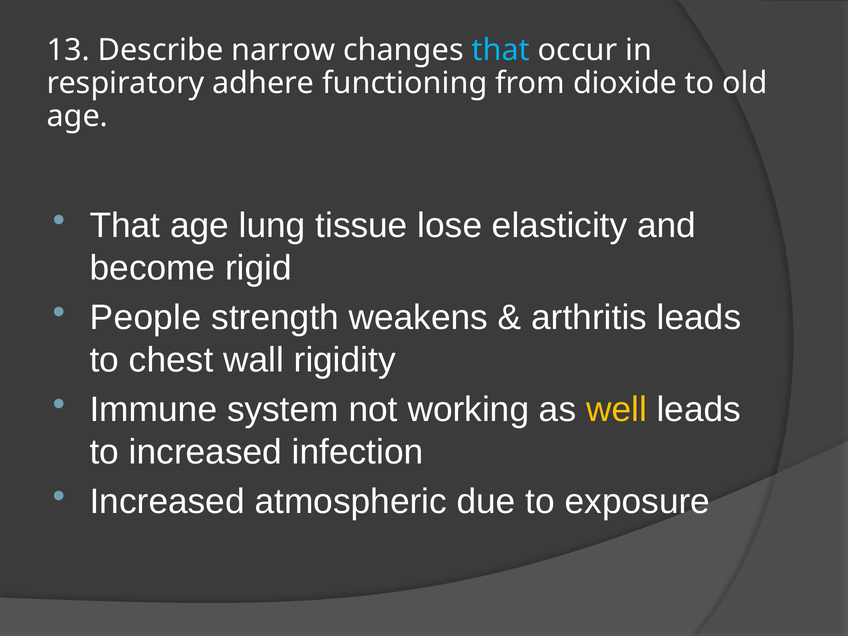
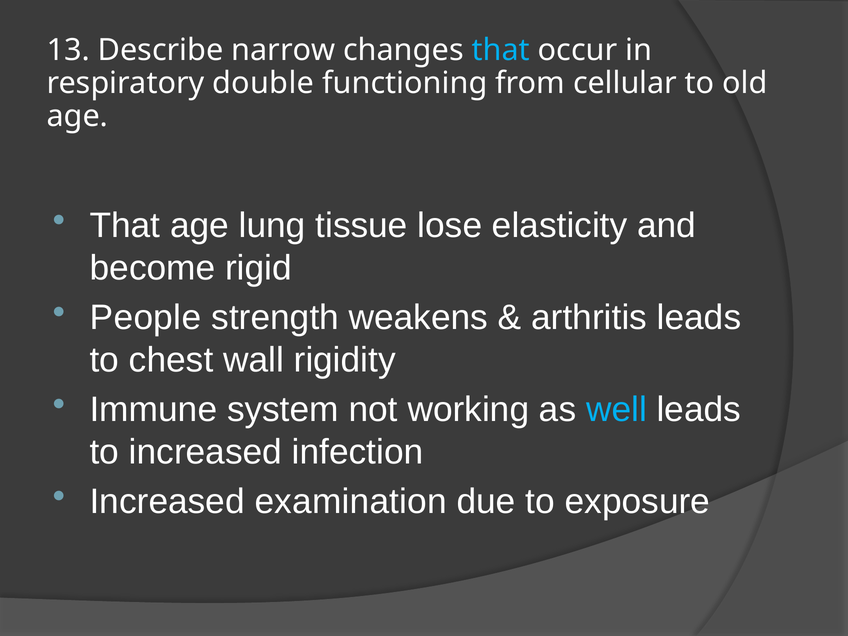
adhere: adhere -> double
dioxide: dioxide -> cellular
well colour: yellow -> light blue
atmospheric: atmospheric -> examination
